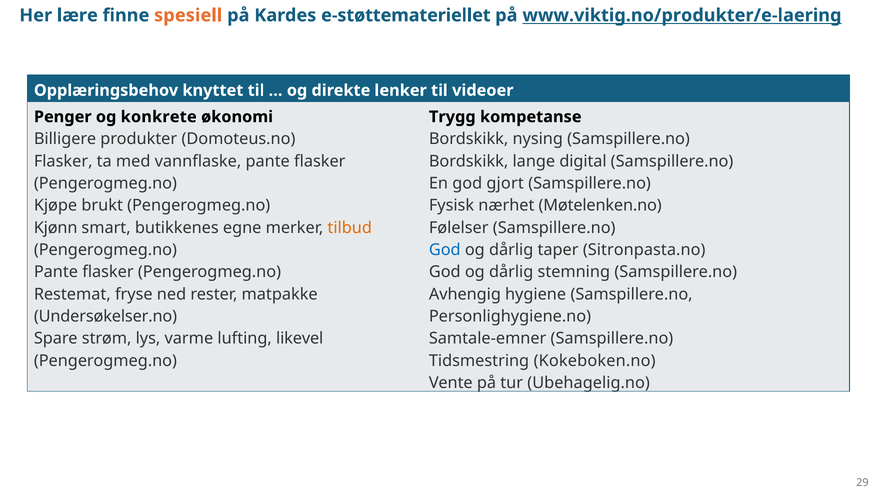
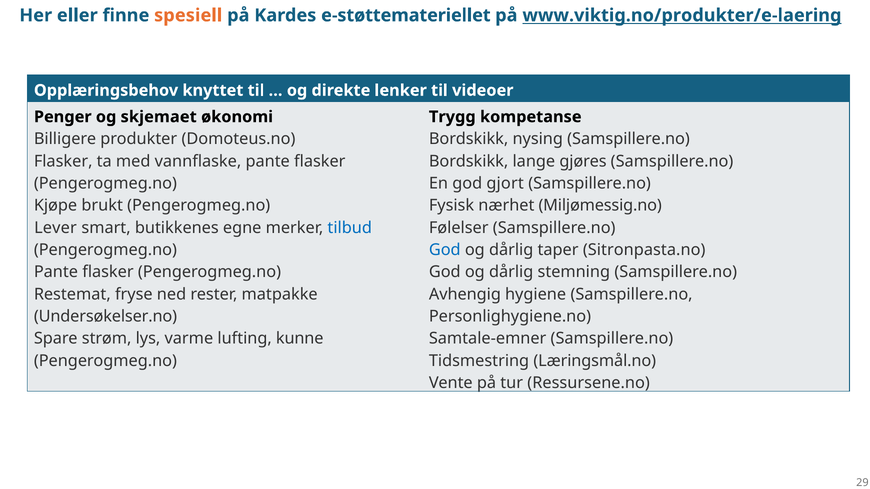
lære: lære -> eller
konkrete: konkrete -> skjemaet
digital: digital -> gjøres
Møtelenken.no: Møtelenken.no -> Miljømessig.no
Kjønn: Kjønn -> Lever
tilbud colour: orange -> blue
likevel: likevel -> kunne
Kokeboken.no: Kokeboken.no -> Læringsmål.no
Ubehagelig.no: Ubehagelig.no -> Ressursene.no
